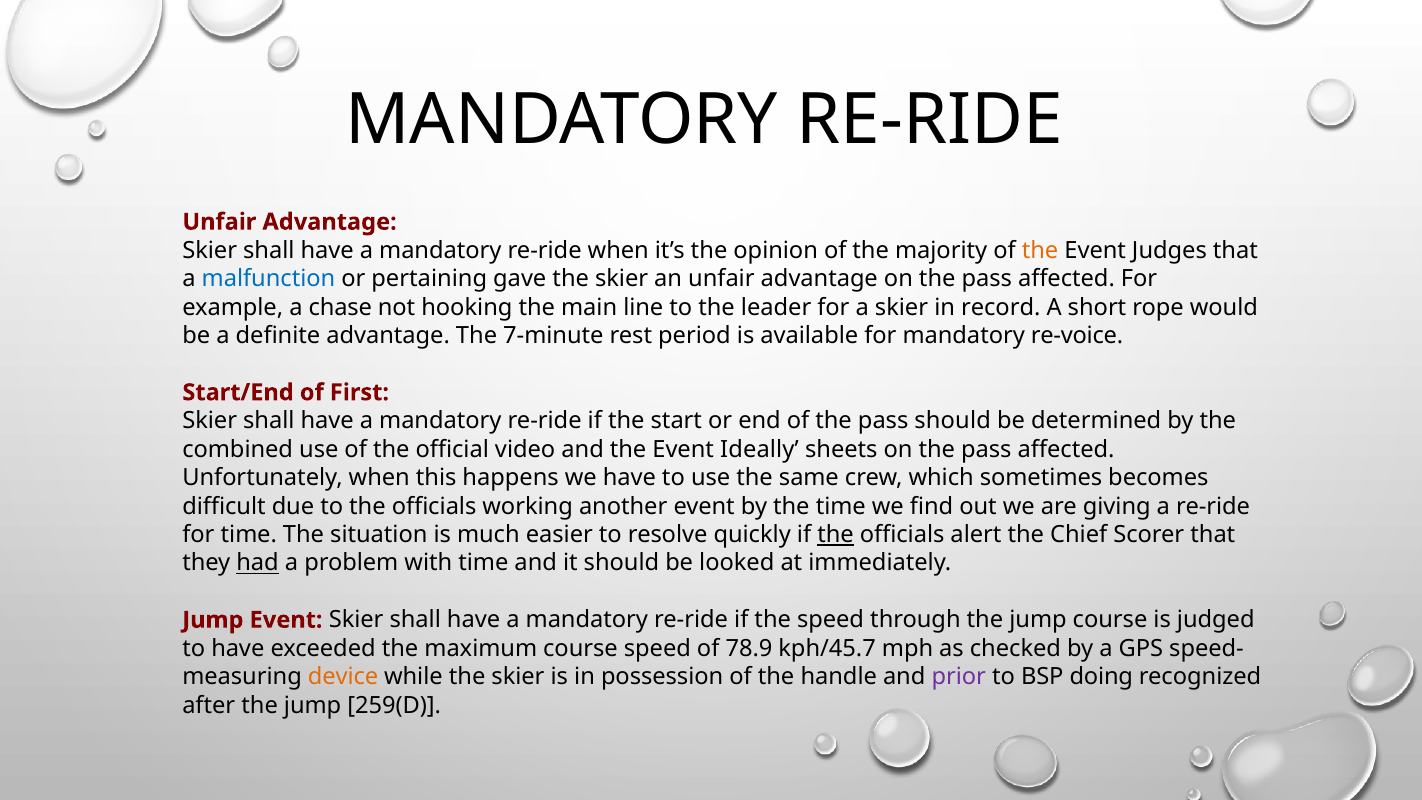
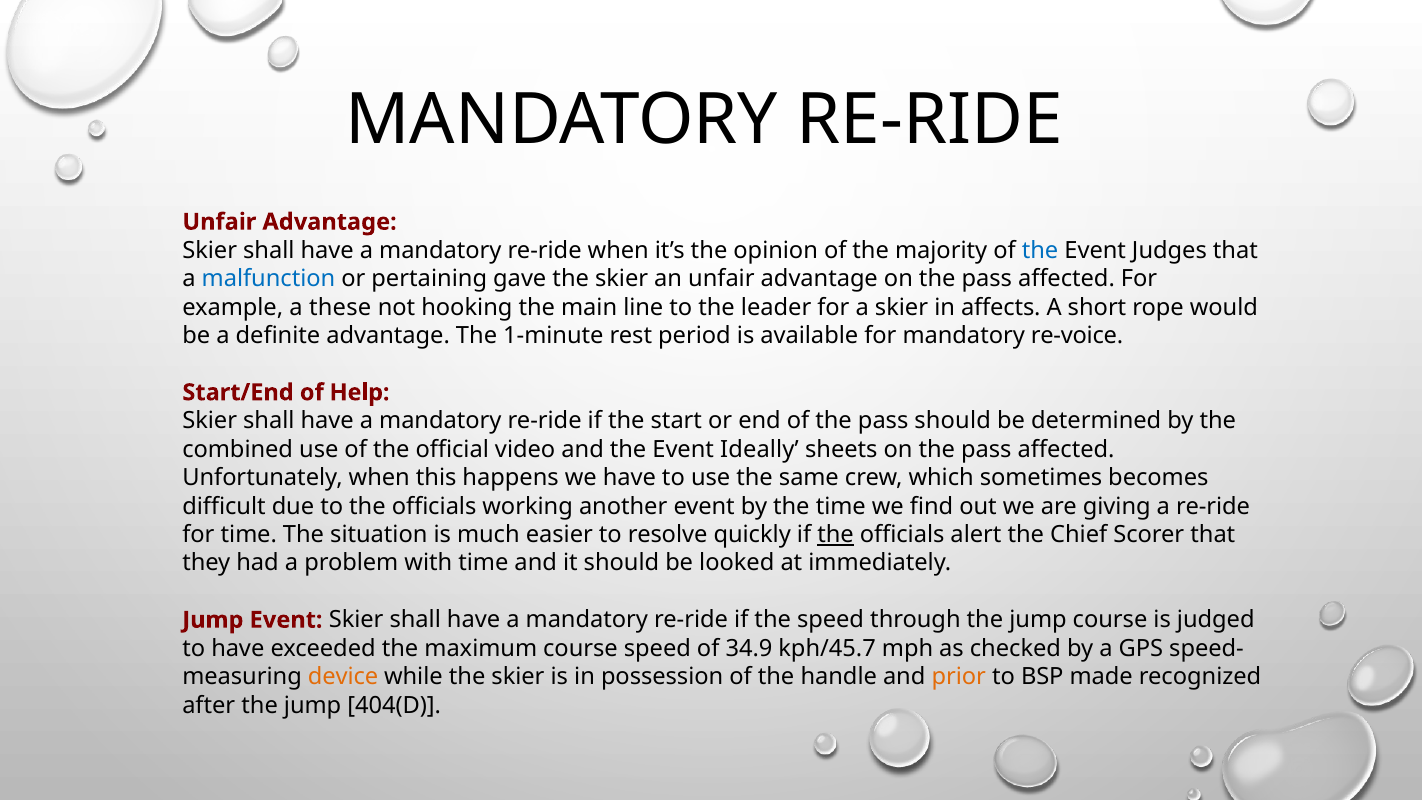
the at (1040, 250) colour: orange -> blue
chase: chase -> these
record: record -> affects
7-minute: 7-minute -> 1-minute
First: First -> Help
had underline: present -> none
78.9: 78.9 -> 34.9
prior colour: purple -> orange
doing: doing -> made
259(D: 259(D -> 404(D
